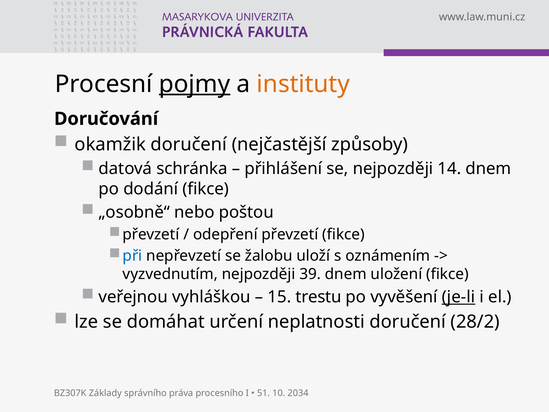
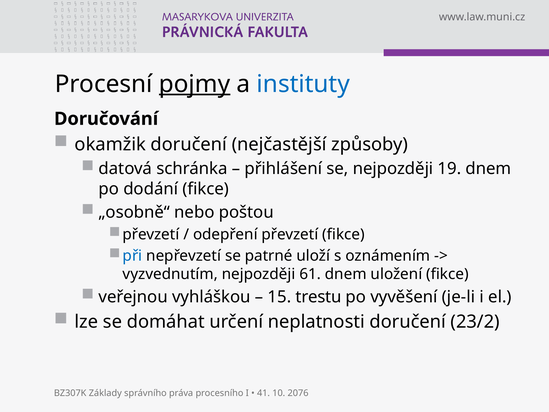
instituty colour: orange -> blue
14: 14 -> 19
žalobu: žalobu -> patrné
39: 39 -> 61
je-li underline: present -> none
28/2: 28/2 -> 23/2
51: 51 -> 41
2034: 2034 -> 2076
